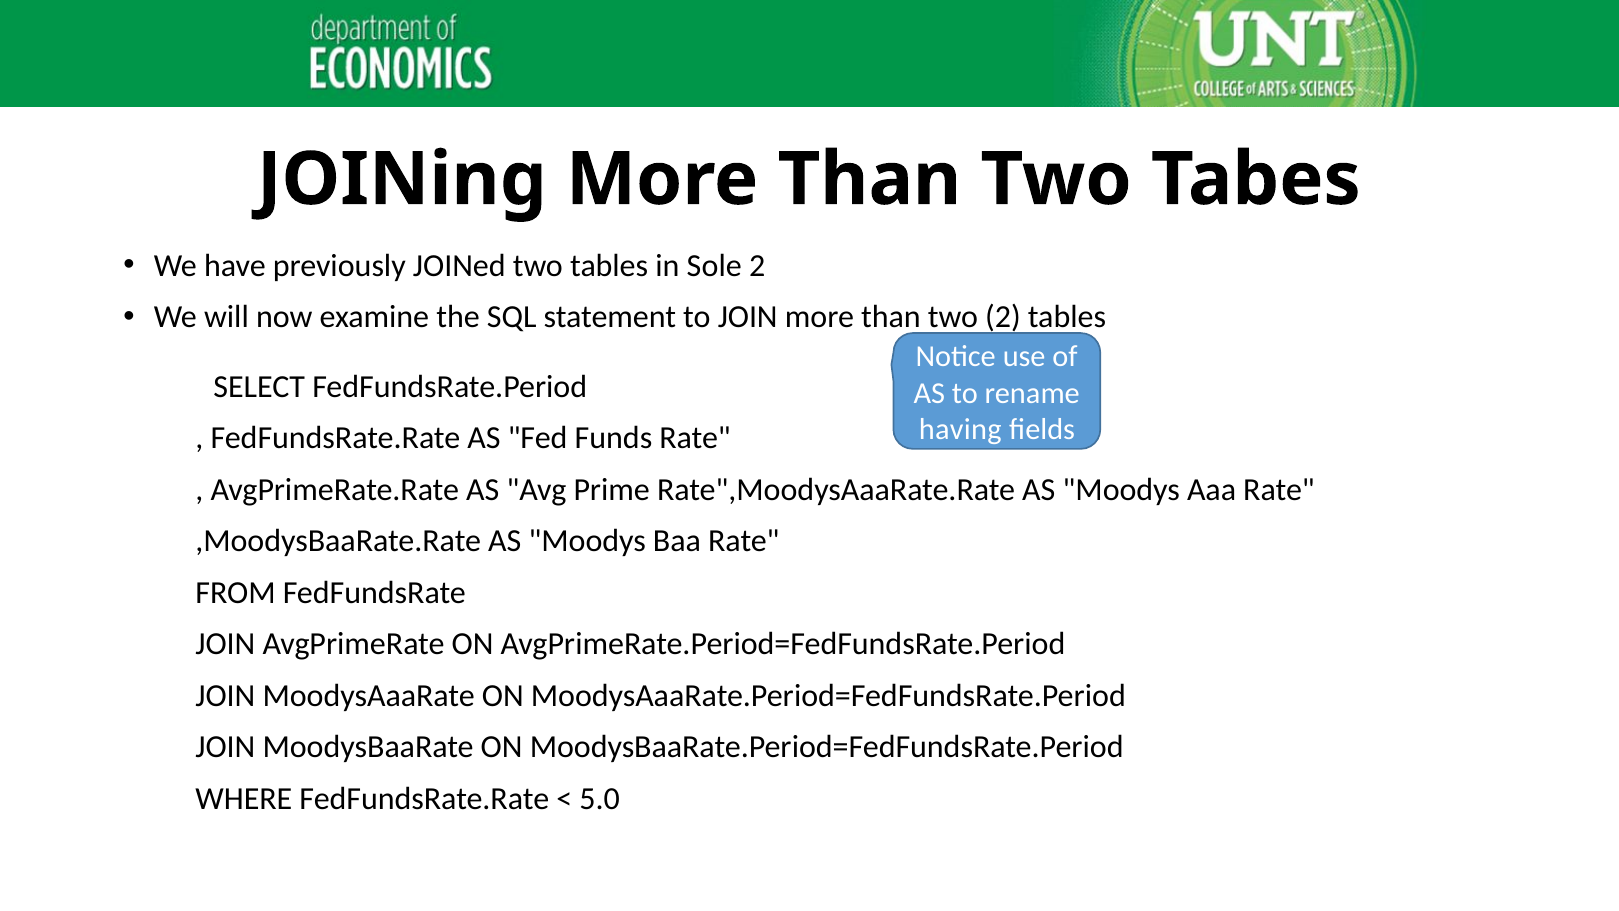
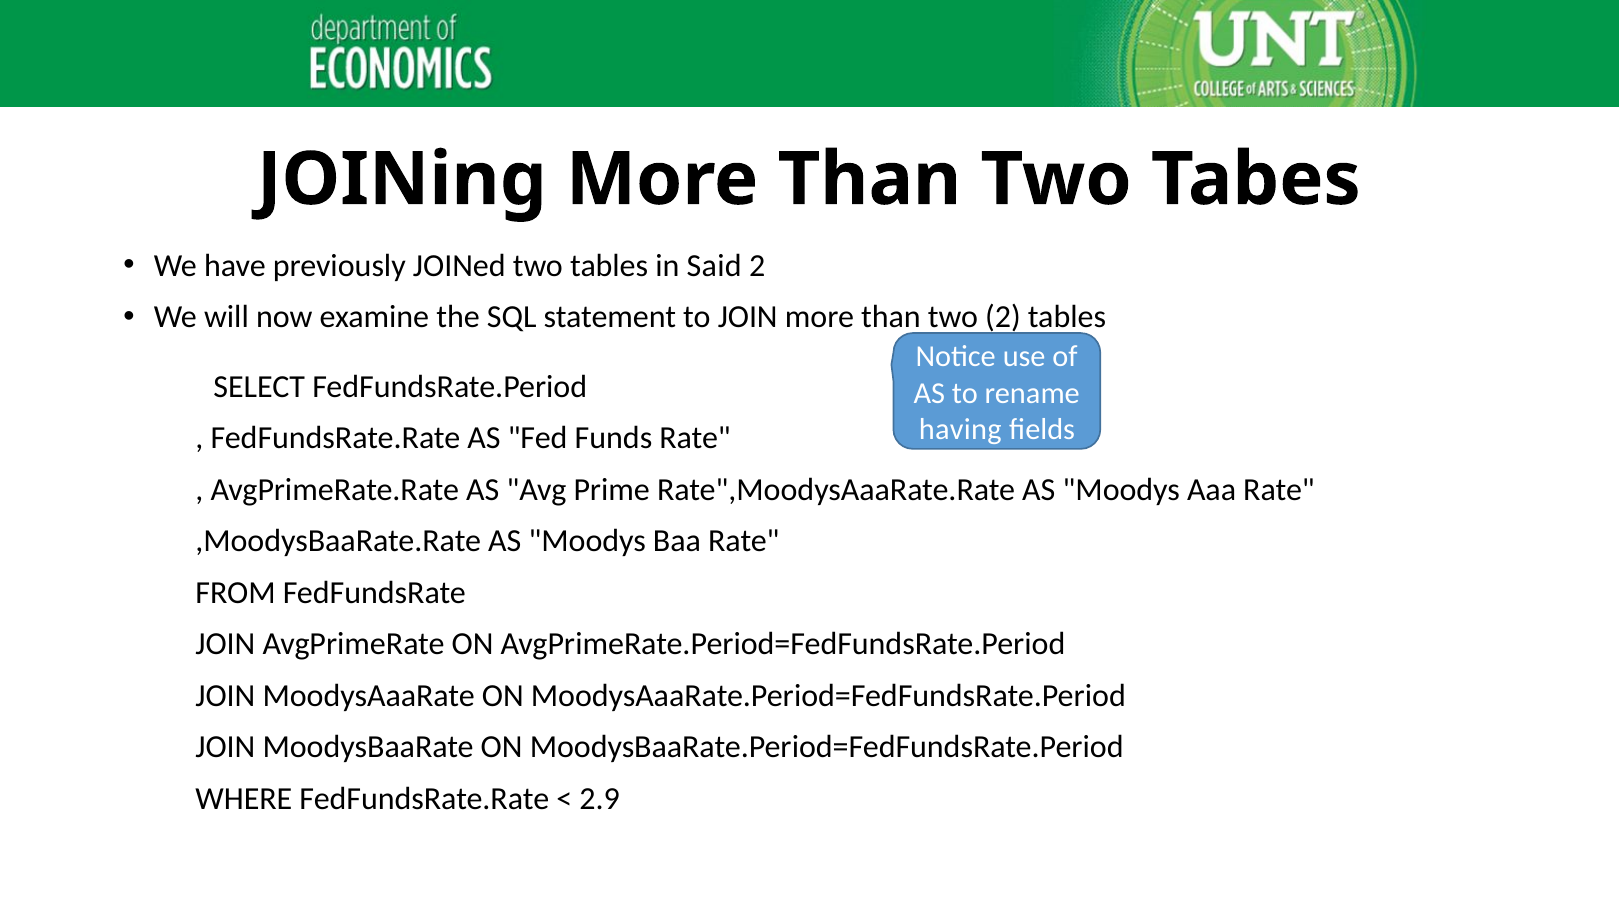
Sole: Sole -> Said
5.0: 5.0 -> 2.9
